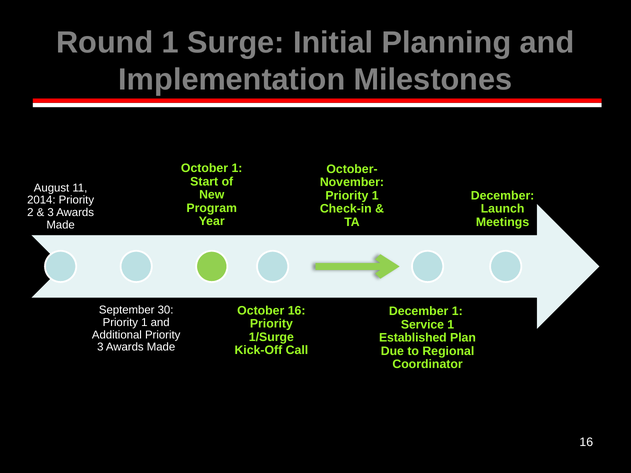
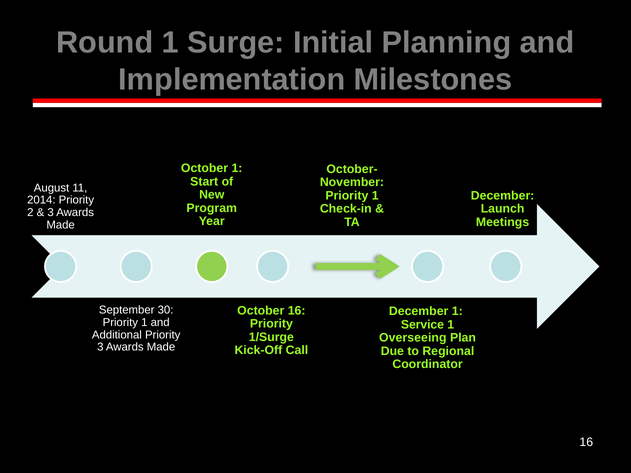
Established: Established -> Overseeing
